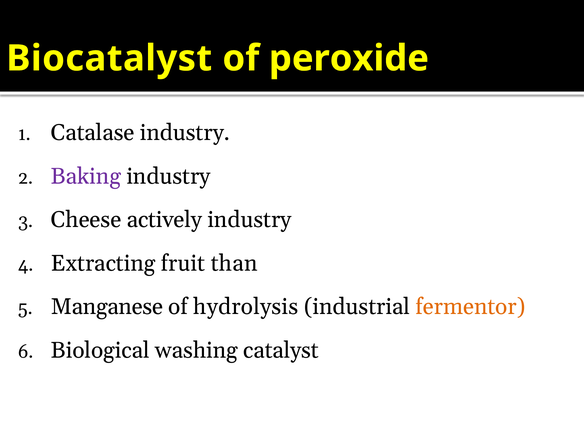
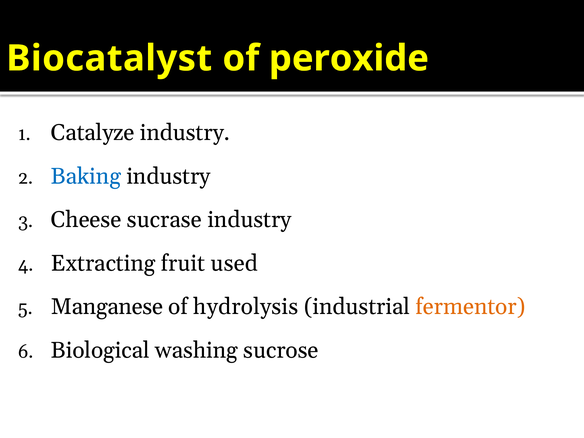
Catalase: Catalase -> Catalyze
Baking colour: purple -> blue
actively: actively -> sucrase
than: than -> used
catalyst: catalyst -> sucrose
